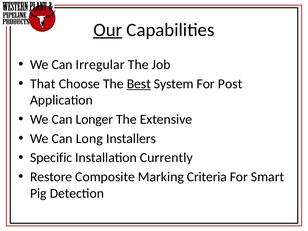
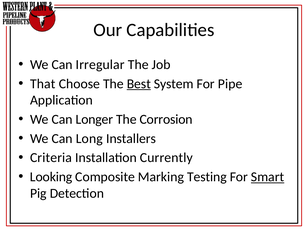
Our underline: present -> none
Post: Post -> Pipe
Extensive: Extensive -> Corrosion
Specific: Specific -> Criteria
Restore: Restore -> Looking
Criteria: Criteria -> Testing
Smart underline: none -> present
